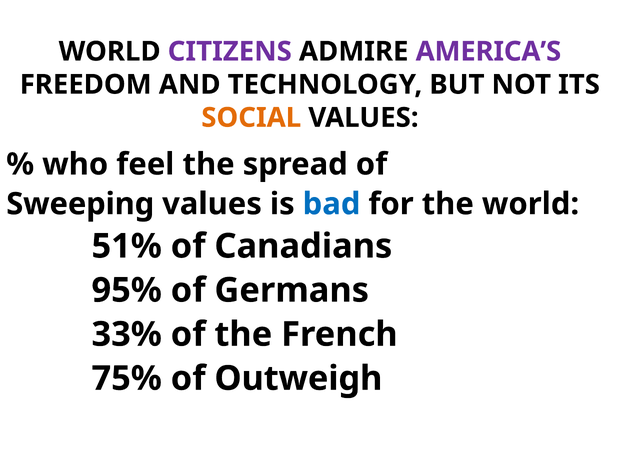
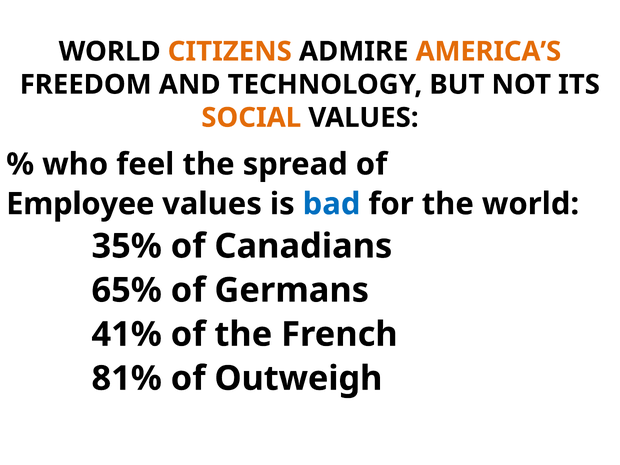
CITIZENS colour: purple -> orange
AMERICA’S colour: purple -> orange
Sweeping: Sweeping -> Employee
51%: 51% -> 35%
95%: 95% -> 65%
33%: 33% -> 41%
75%: 75% -> 81%
